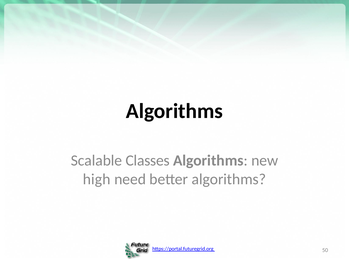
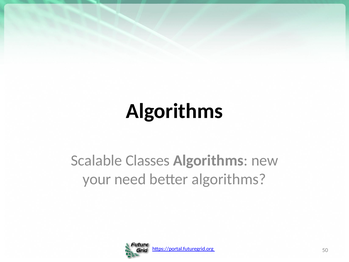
high: high -> your
